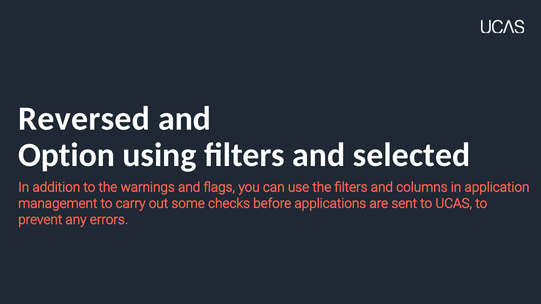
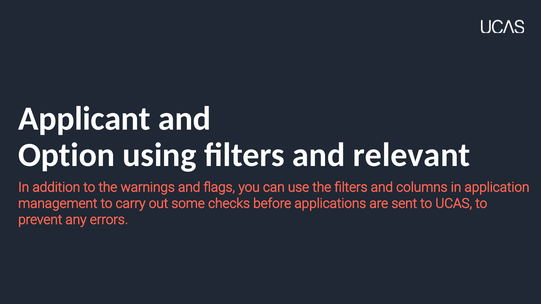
Reversed: Reversed -> Applicant
selected: selected -> relevant
